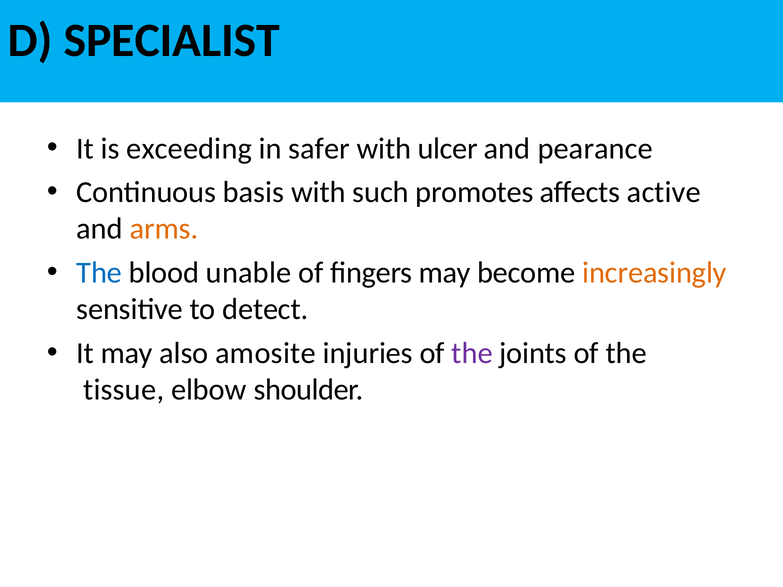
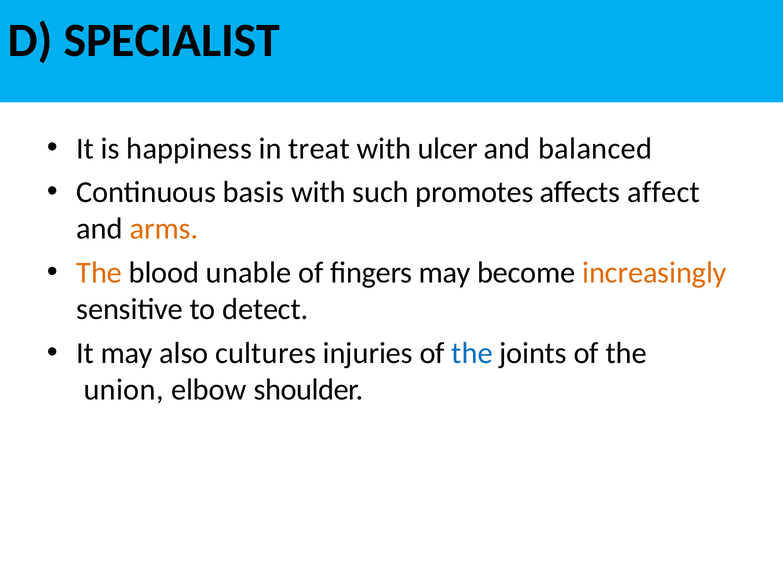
exceeding: exceeding -> happiness
safer: safer -> treat
pearance: pearance -> balanced
active: active -> affect
The at (99, 273) colour: blue -> orange
amosite: amosite -> cultures
the at (472, 353) colour: purple -> blue
tissue: tissue -> union
